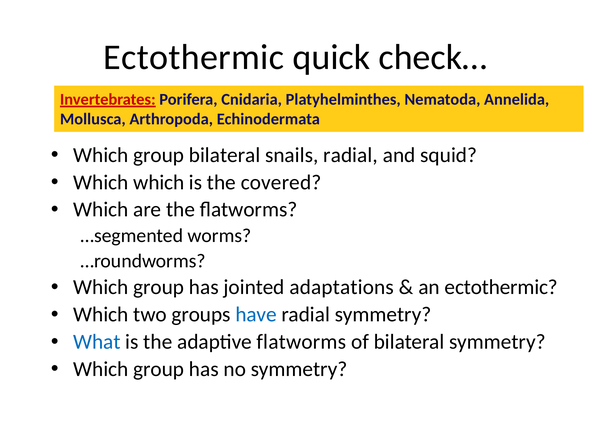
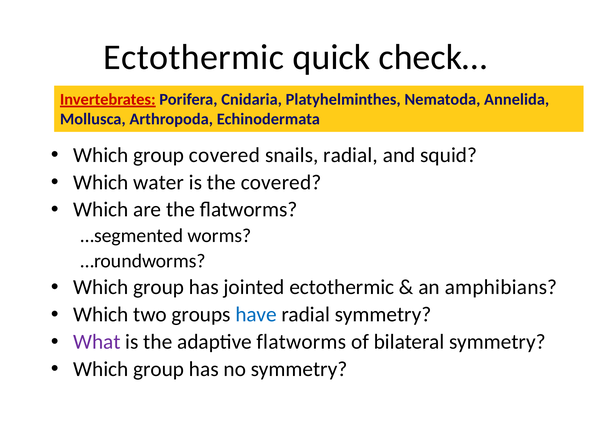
group bilateral: bilateral -> covered
Which which: which -> water
jointed adaptations: adaptations -> ectothermic
an ectothermic: ectothermic -> amphibians
What colour: blue -> purple
